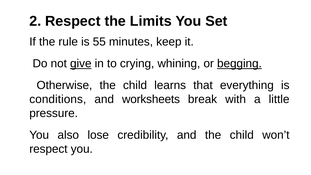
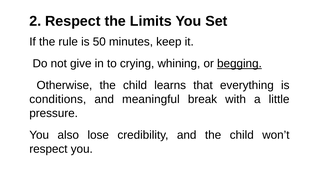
55: 55 -> 50
give underline: present -> none
worksheets: worksheets -> meaningful
